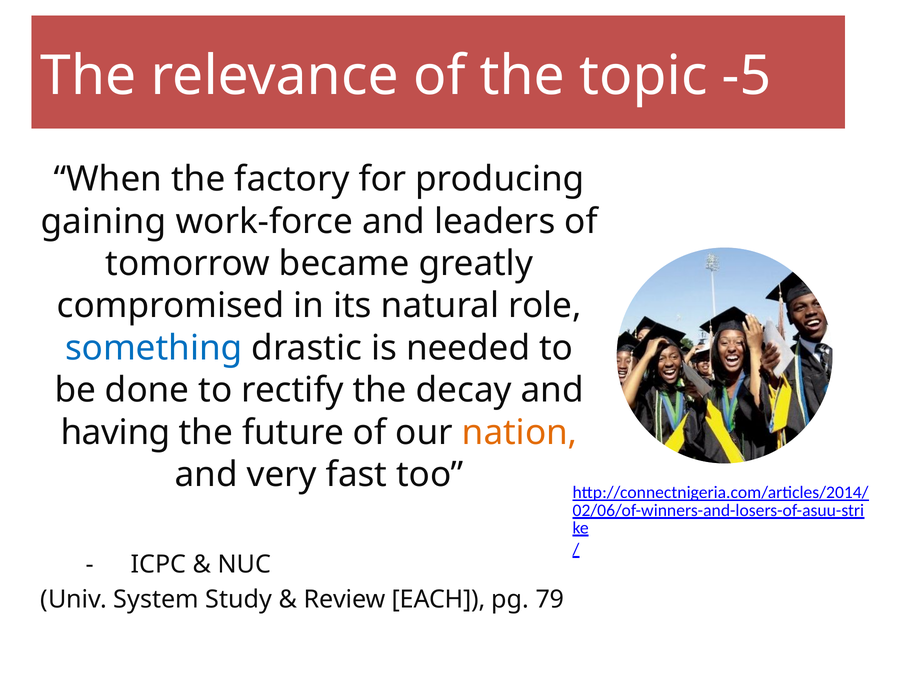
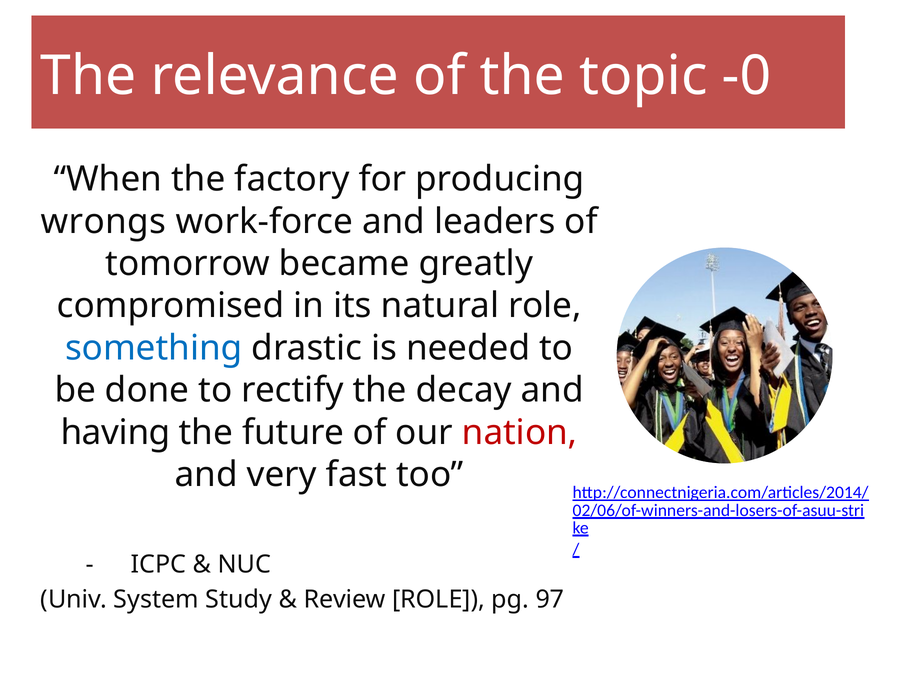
-5: -5 -> -0
gaining: gaining -> wrongs
nation colour: orange -> red
Review EACH: EACH -> ROLE
79: 79 -> 97
